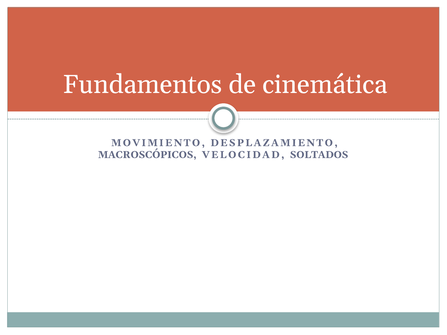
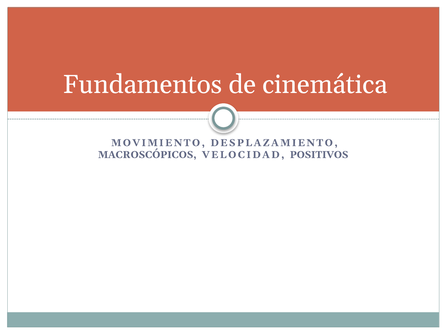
SOLTADOS: SOLTADOS -> POSITIVOS
